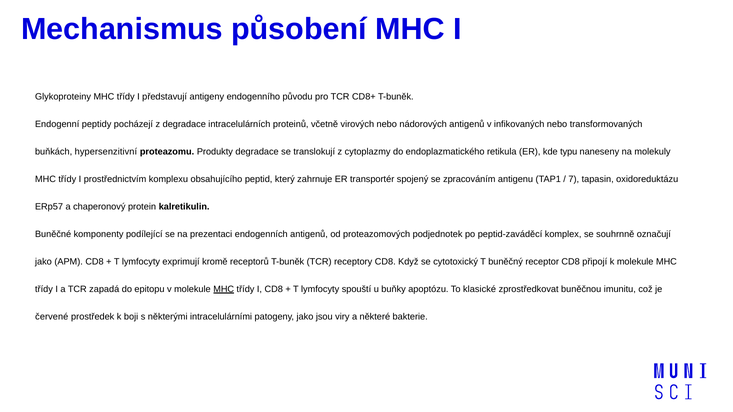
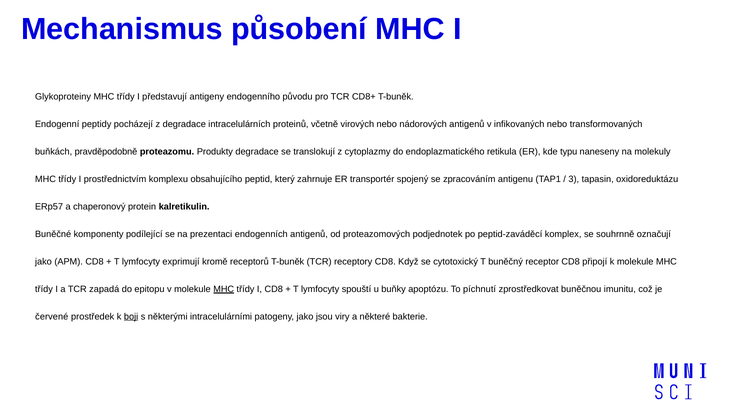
hypersenzitivní: hypersenzitivní -> pravděpodobně
7: 7 -> 3
klasické: klasické -> píchnutí
boji underline: none -> present
